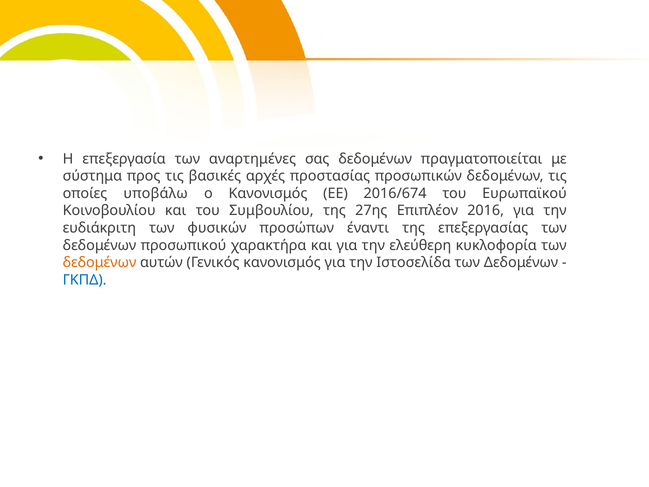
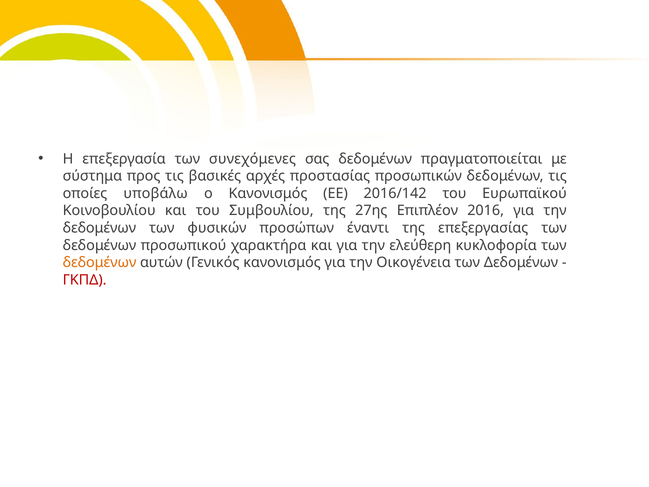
αναρτημένες: αναρτημένες -> συνεχόμενες
2016/674: 2016/674 -> 2016/142
ευδιάκριτη at (99, 228): ευδιάκριτη -> δεδομένων
Ιστοσελίδα: Ιστοσελίδα -> Οικογένεια
ΓΚΠΔ colour: blue -> red
